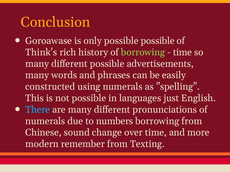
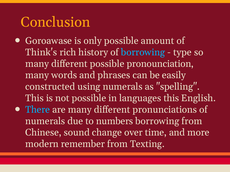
possible possible: possible -> amount
borrowing at (143, 52) colour: light green -> light blue
time at (182, 52): time -> type
advertisements: advertisements -> pronounciation
languages just: just -> this
